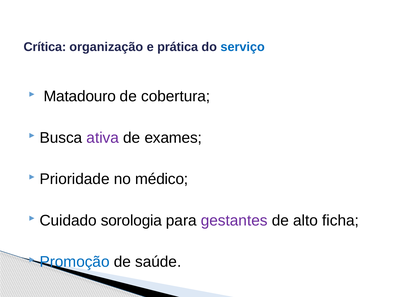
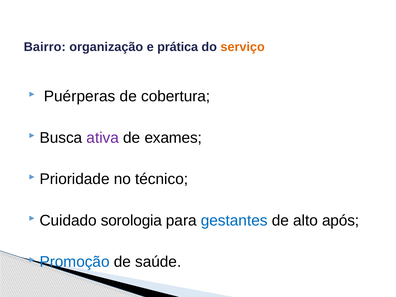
Crítica: Crítica -> Bairro
serviço colour: blue -> orange
Matadouro: Matadouro -> Puérperas
médico: médico -> técnico
gestantes colour: purple -> blue
ficha: ficha -> após
